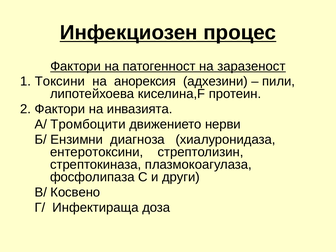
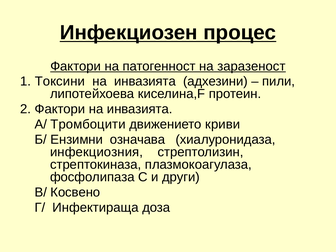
анорексия at (145, 81): анорексия -> инвазията
нерви: нерви -> криви
диагноза: диагноза -> означава
ентеротоксини: ентеротоксини -> инфекциозния
